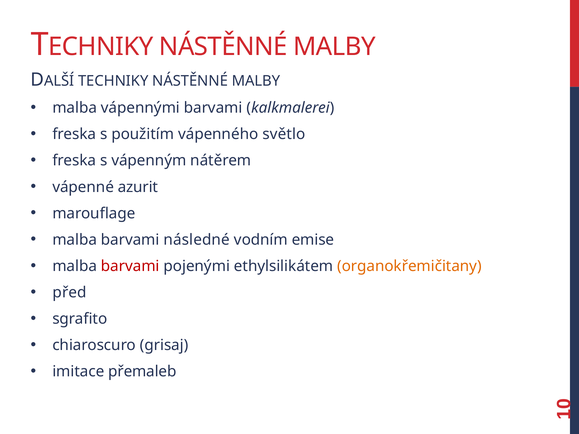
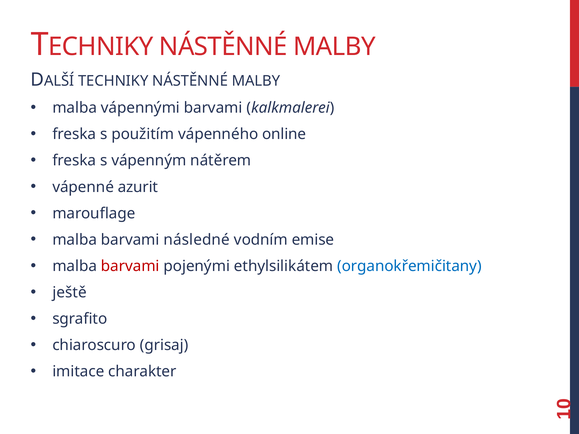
světlo: světlo -> online
organokřemičitany colour: orange -> blue
před: před -> ještě
přemaleb: přemaleb -> charakter
